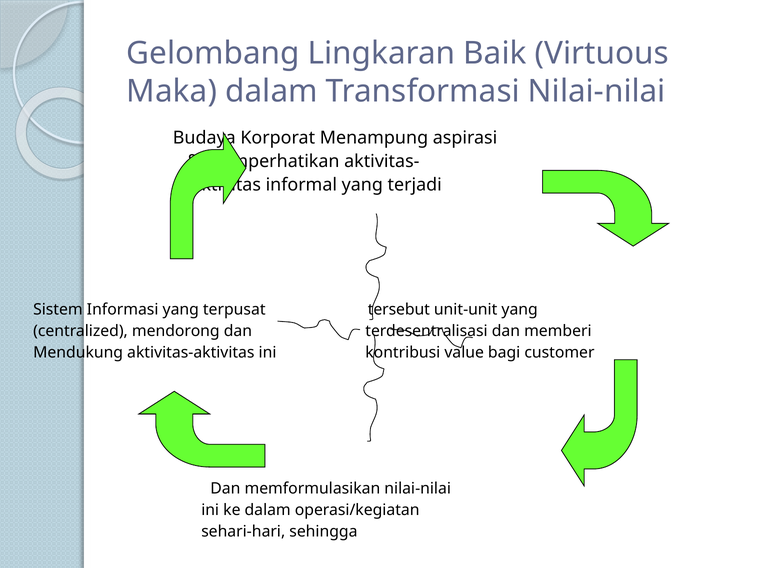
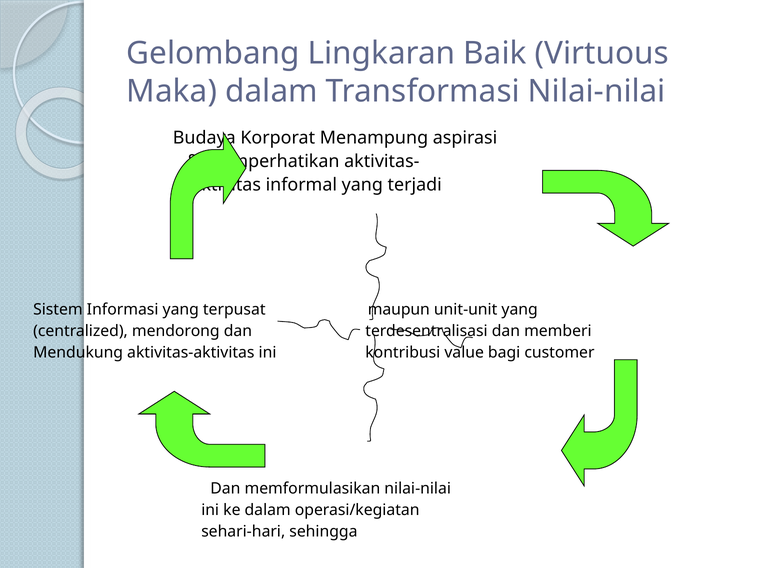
tersebut: tersebut -> maupun
